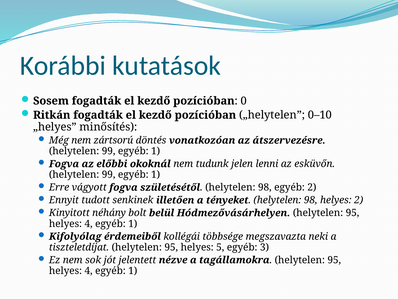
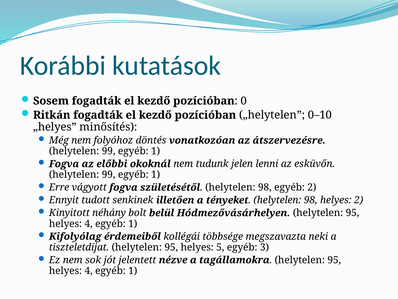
zártsorú: zártsorú -> folyóhoz
